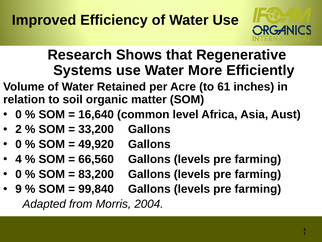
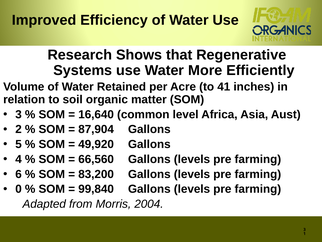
61: 61 -> 41
0 at (19, 114): 0 -> 3
33,200: 33,200 -> 87,904
0 at (19, 144): 0 -> 5
0 at (19, 174): 0 -> 6
9: 9 -> 0
